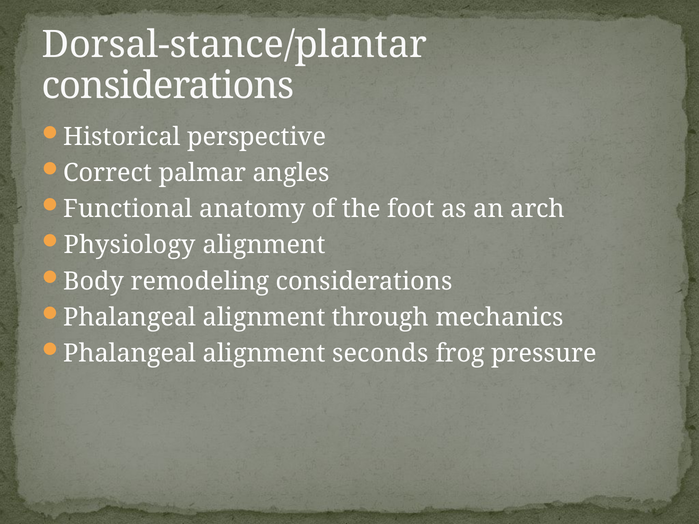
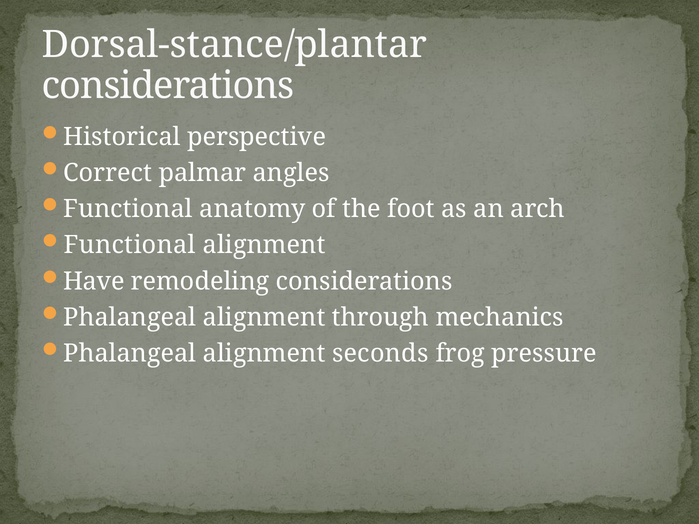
Physiology at (130, 245): Physiology -> Functional
Body: Body -> Have
